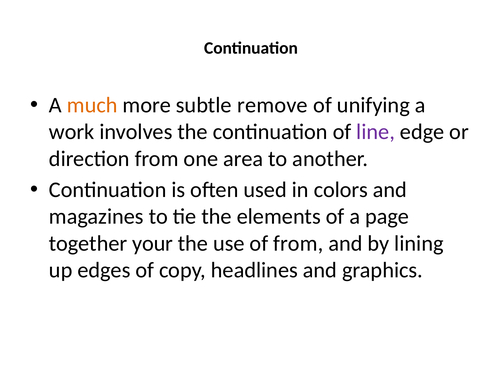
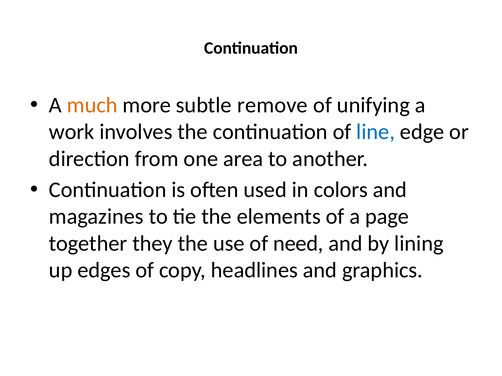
line colour: purple -> blue
your: your -> they
of from: from -> need
